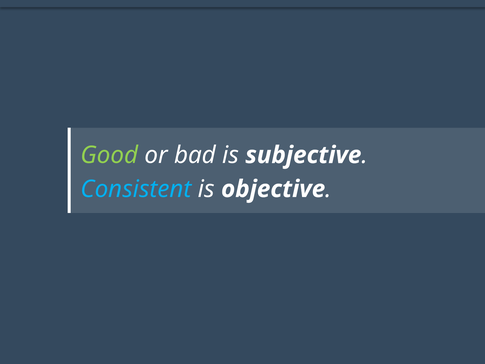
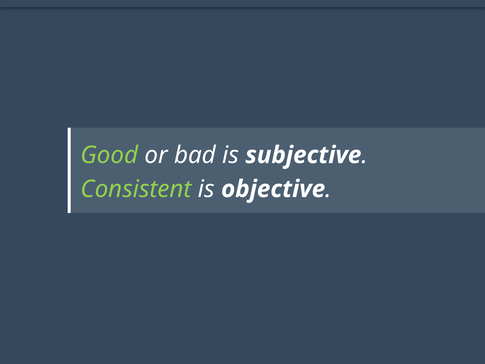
Consistent colour: light blue -> light green
